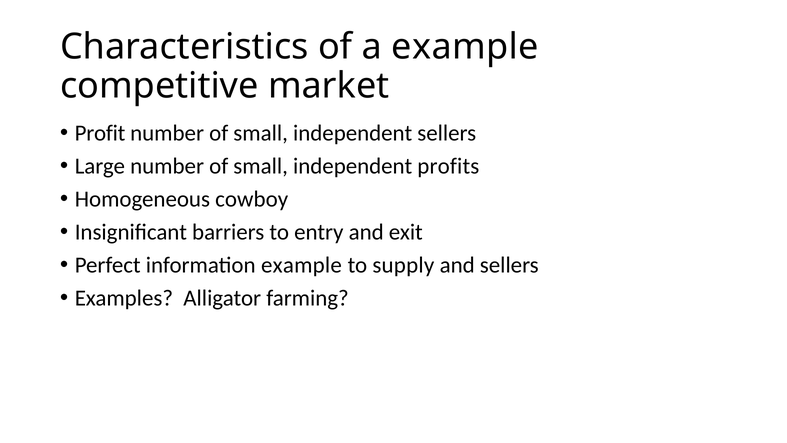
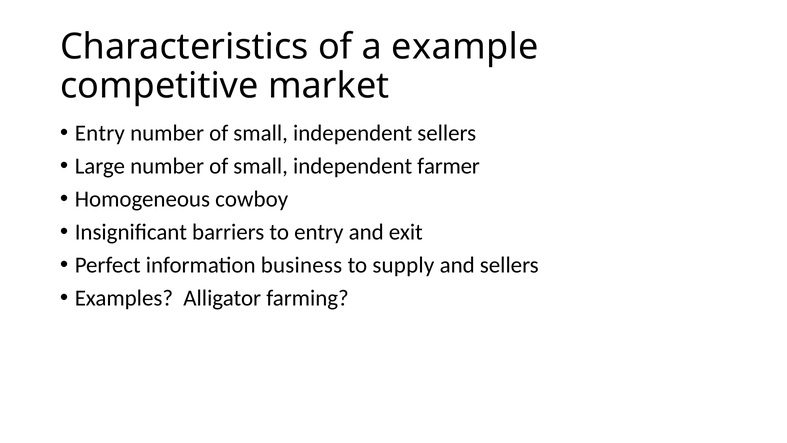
Profit at (100, 133): Profit -> Entry
profits: profits -> farmer
information example: example -> business
